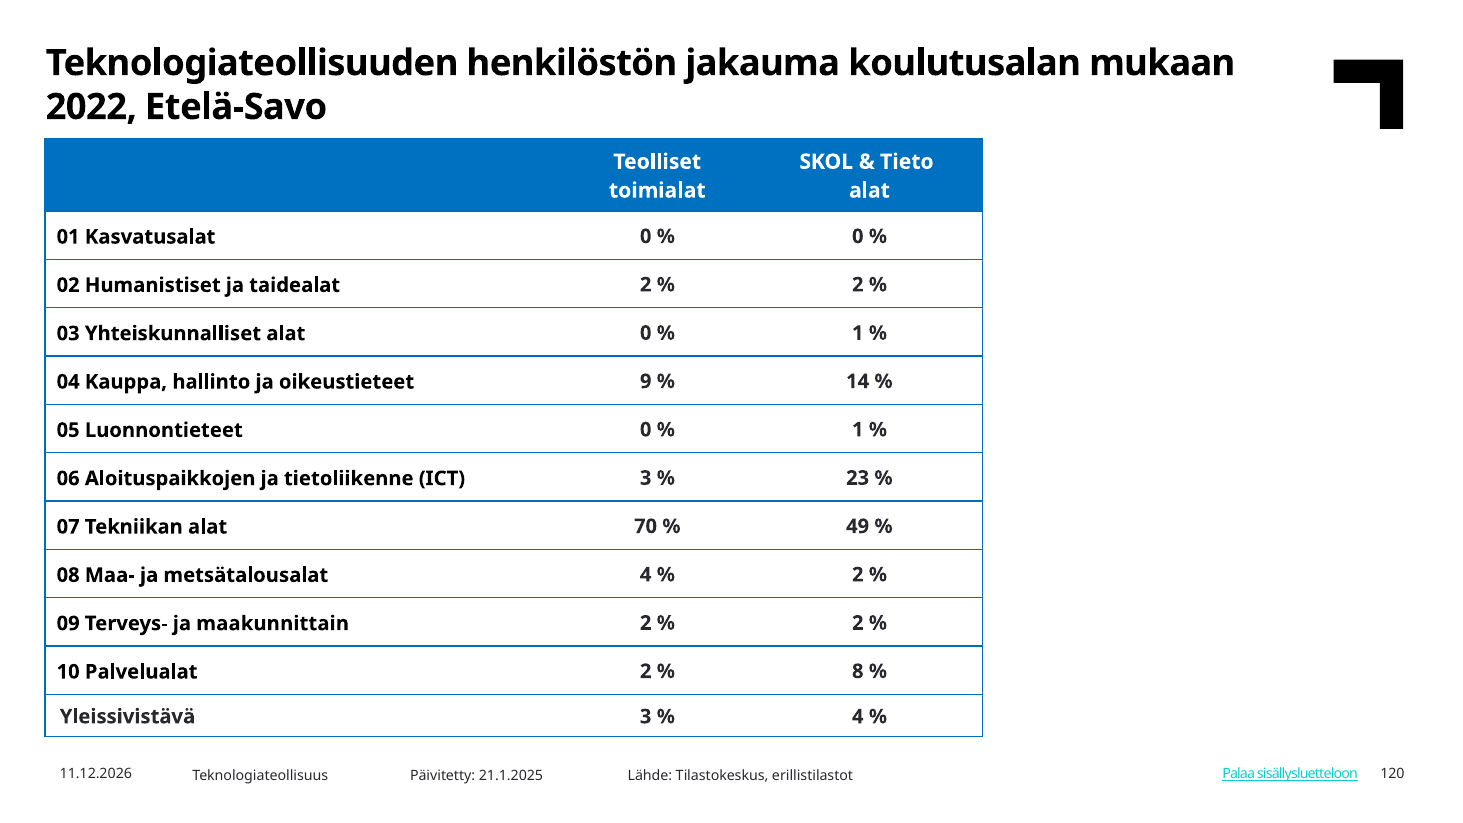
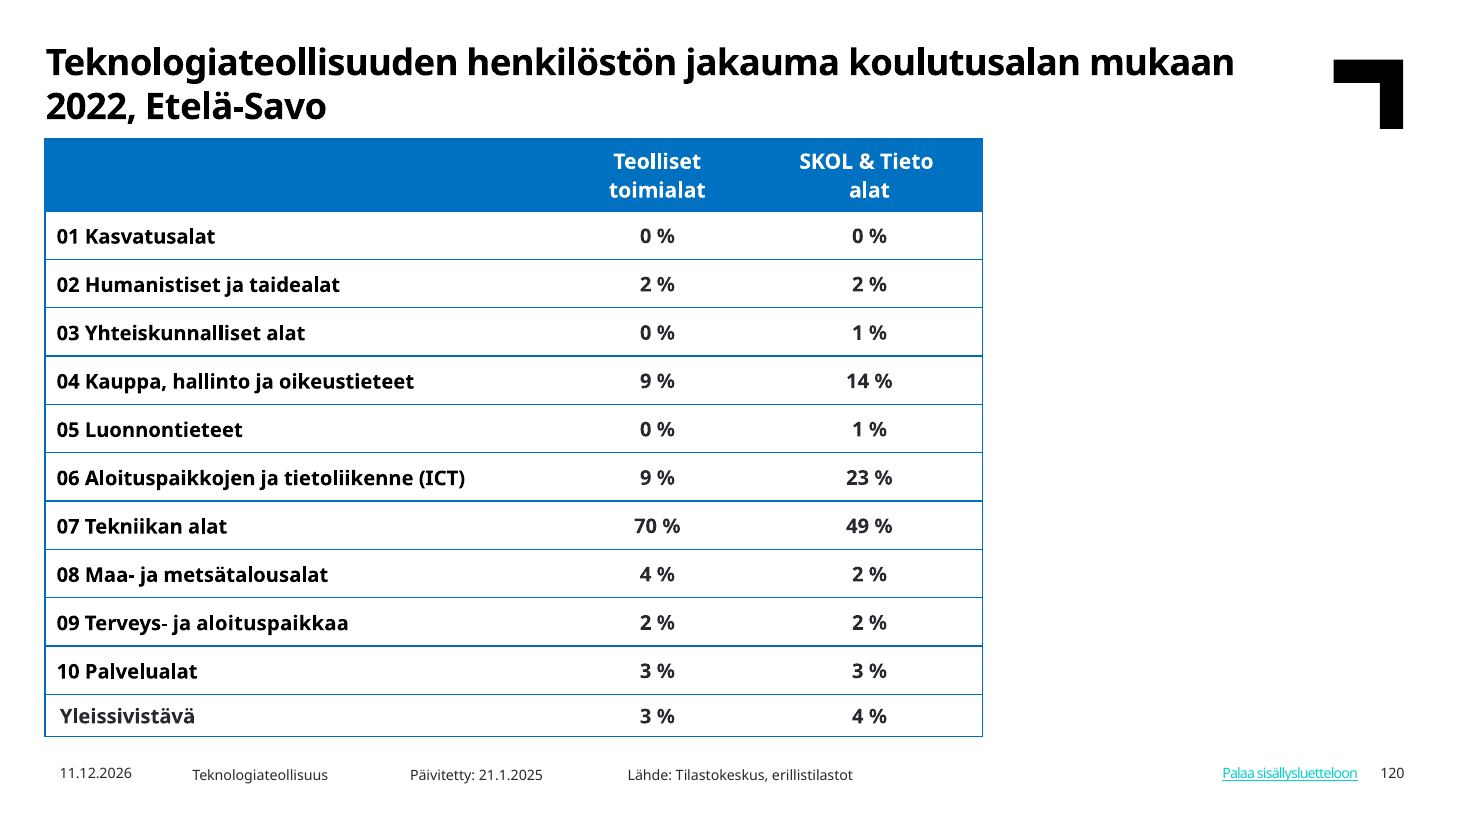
ICT 3: 3 -> 9
maakunnittain: maakunnittain -> aloituspaikkaa
Palvelualat 2: 2 -> 3
8 at (858, 671): 8 -> 3
